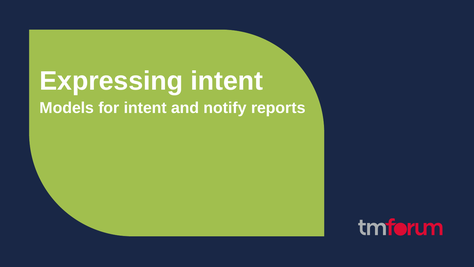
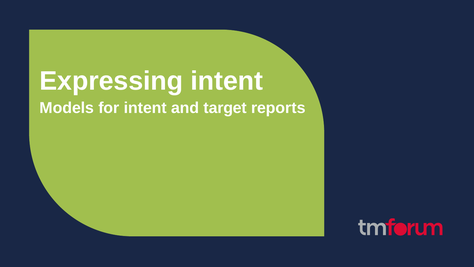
notify: notify -> target
